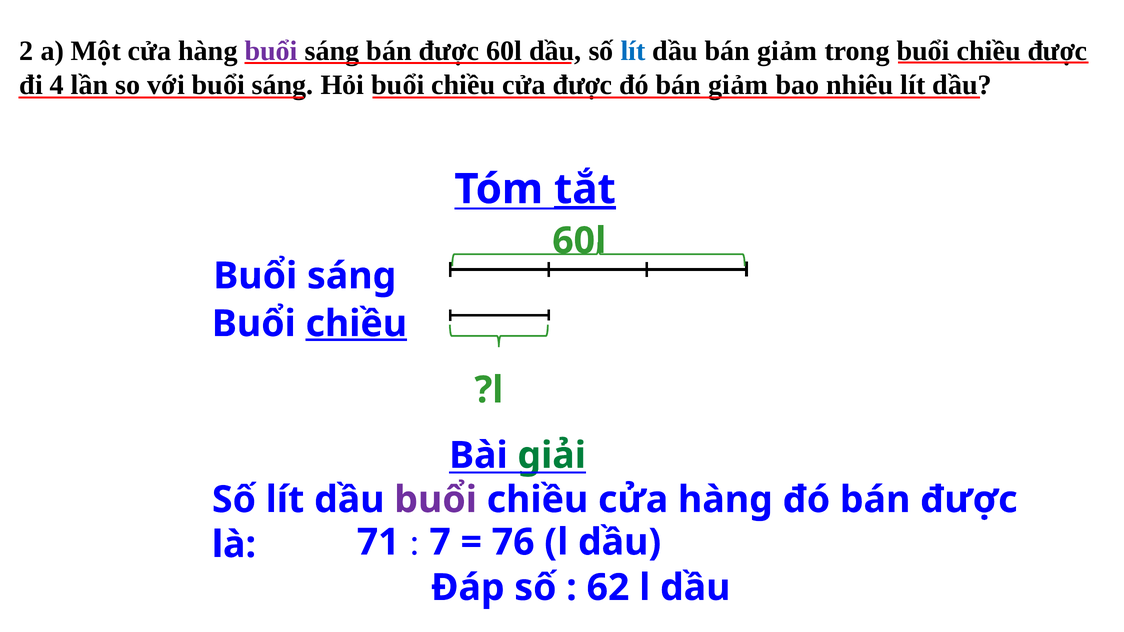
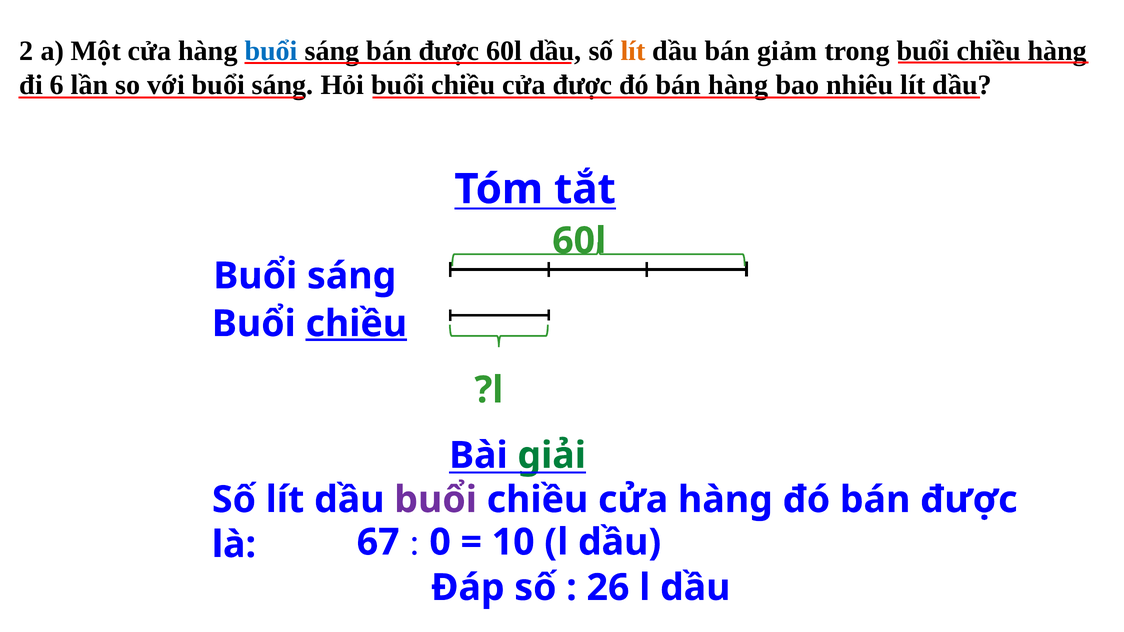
buổi at (271, 51) colour: purple -> blue
lít at (633, 51) colour: blue -> orange
chiều được: được -> hàng
4: 4 -> 6
đó bán giảm: giảm -> hàng
tắt underline: present -> none
71: 71 -> 67
7: 7 -> 0
76: 76 -> 10
62: 62 -> 26
